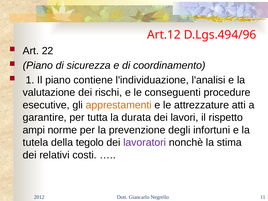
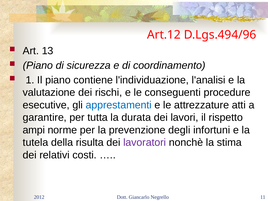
22: 22 -> 13
apprestamenti colour: orange -> blue
tegolo: tegolo -> risulta
